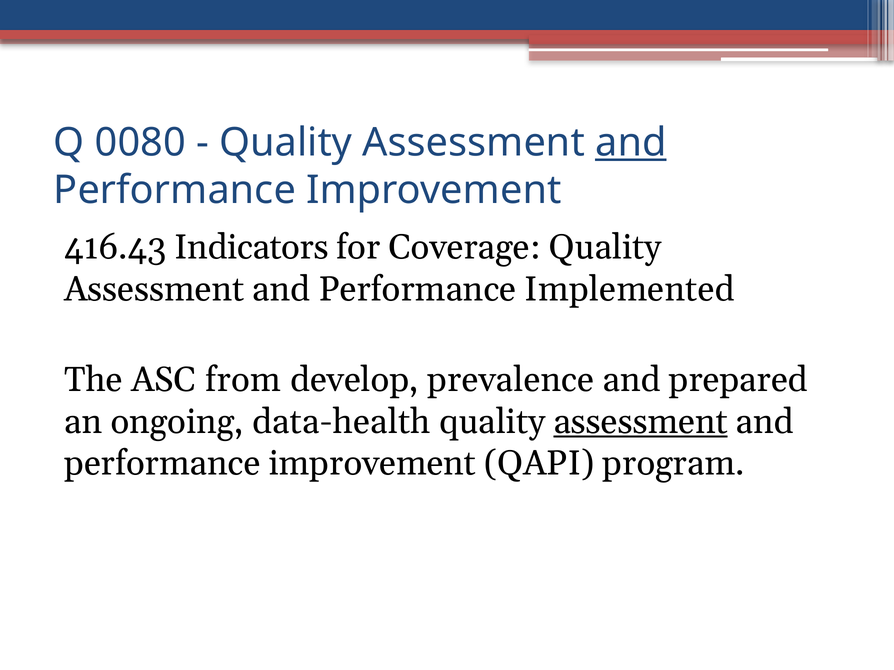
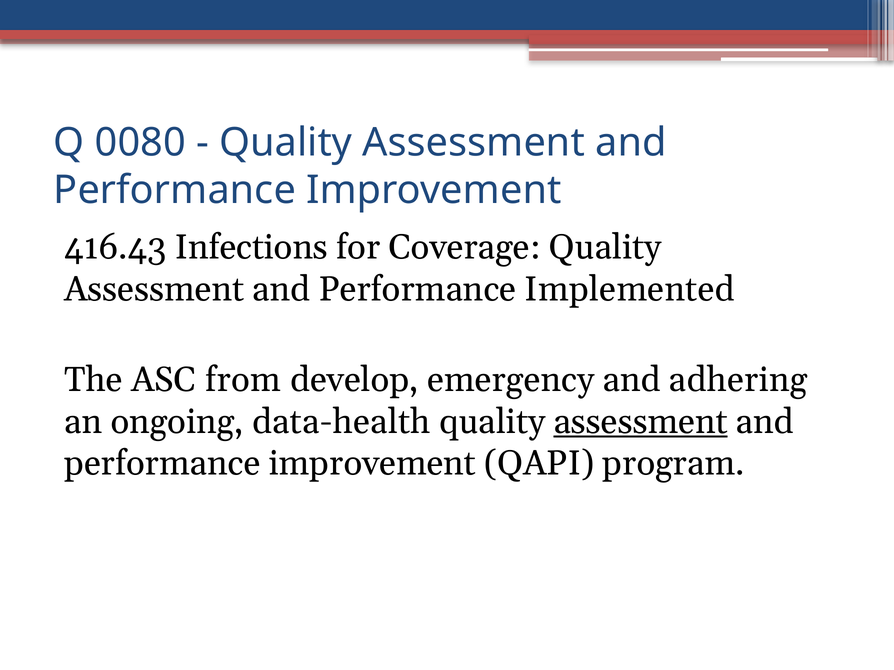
and at (631, 143) underline: present -> none
Indicators: Indicators -> Infections
prevalence: prevalence -> emergency
prepared: prepared -> adhering
